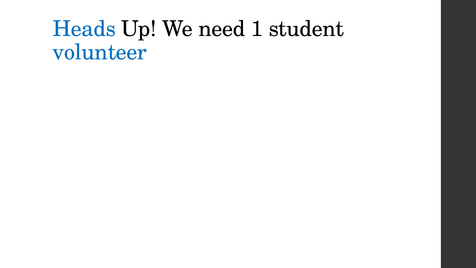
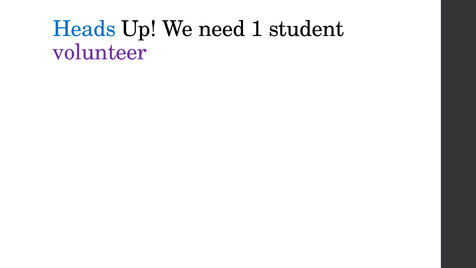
volunteer colour: blue -> purple
